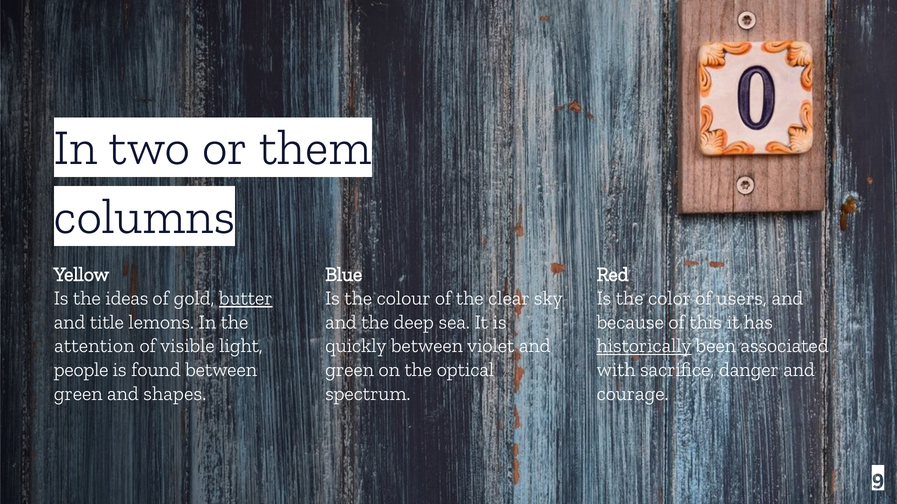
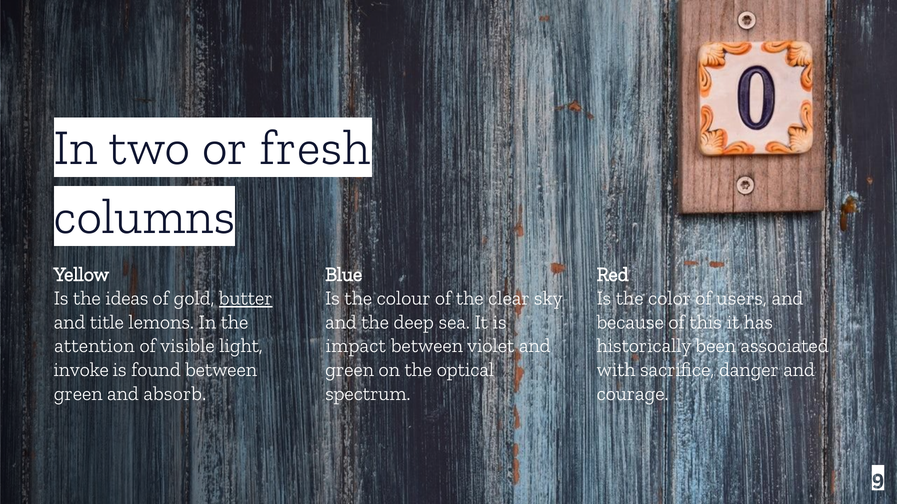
them: them -> fresh
quickly: quickly -> impact
historically underline: present -> none
people: people -> invoke
shapes: shapes -> absorb
